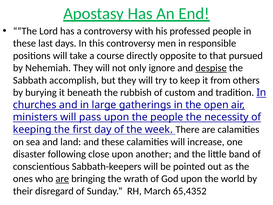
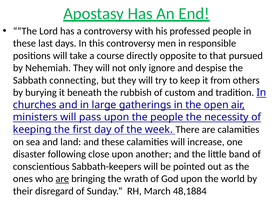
despise underline: present -> none
accomplish: accomplish -> connecting
65,4352: 65,4352 -> 48,1884
